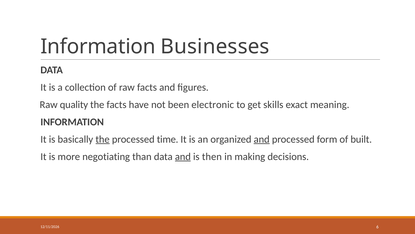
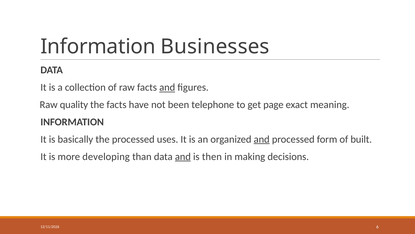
and at (167, 87) underline: none -> present
electronic: electronic -> telephone
skills: skills -> page
the at (103, 139) underline: present -> none
time: time -> uses
negotiating: negotiating -> developing
